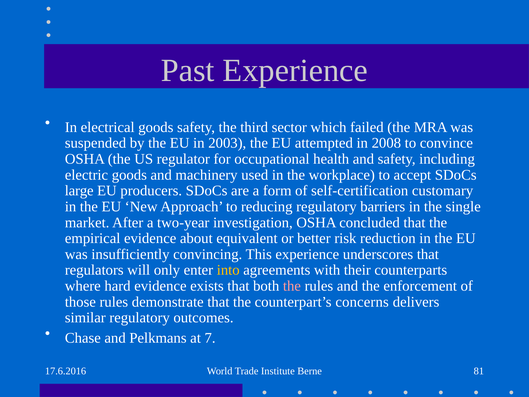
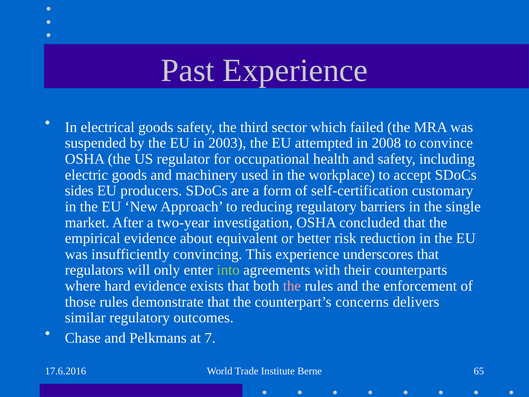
large: large -> sides
into colour: yellow -> light green
81: 81 -> 65
